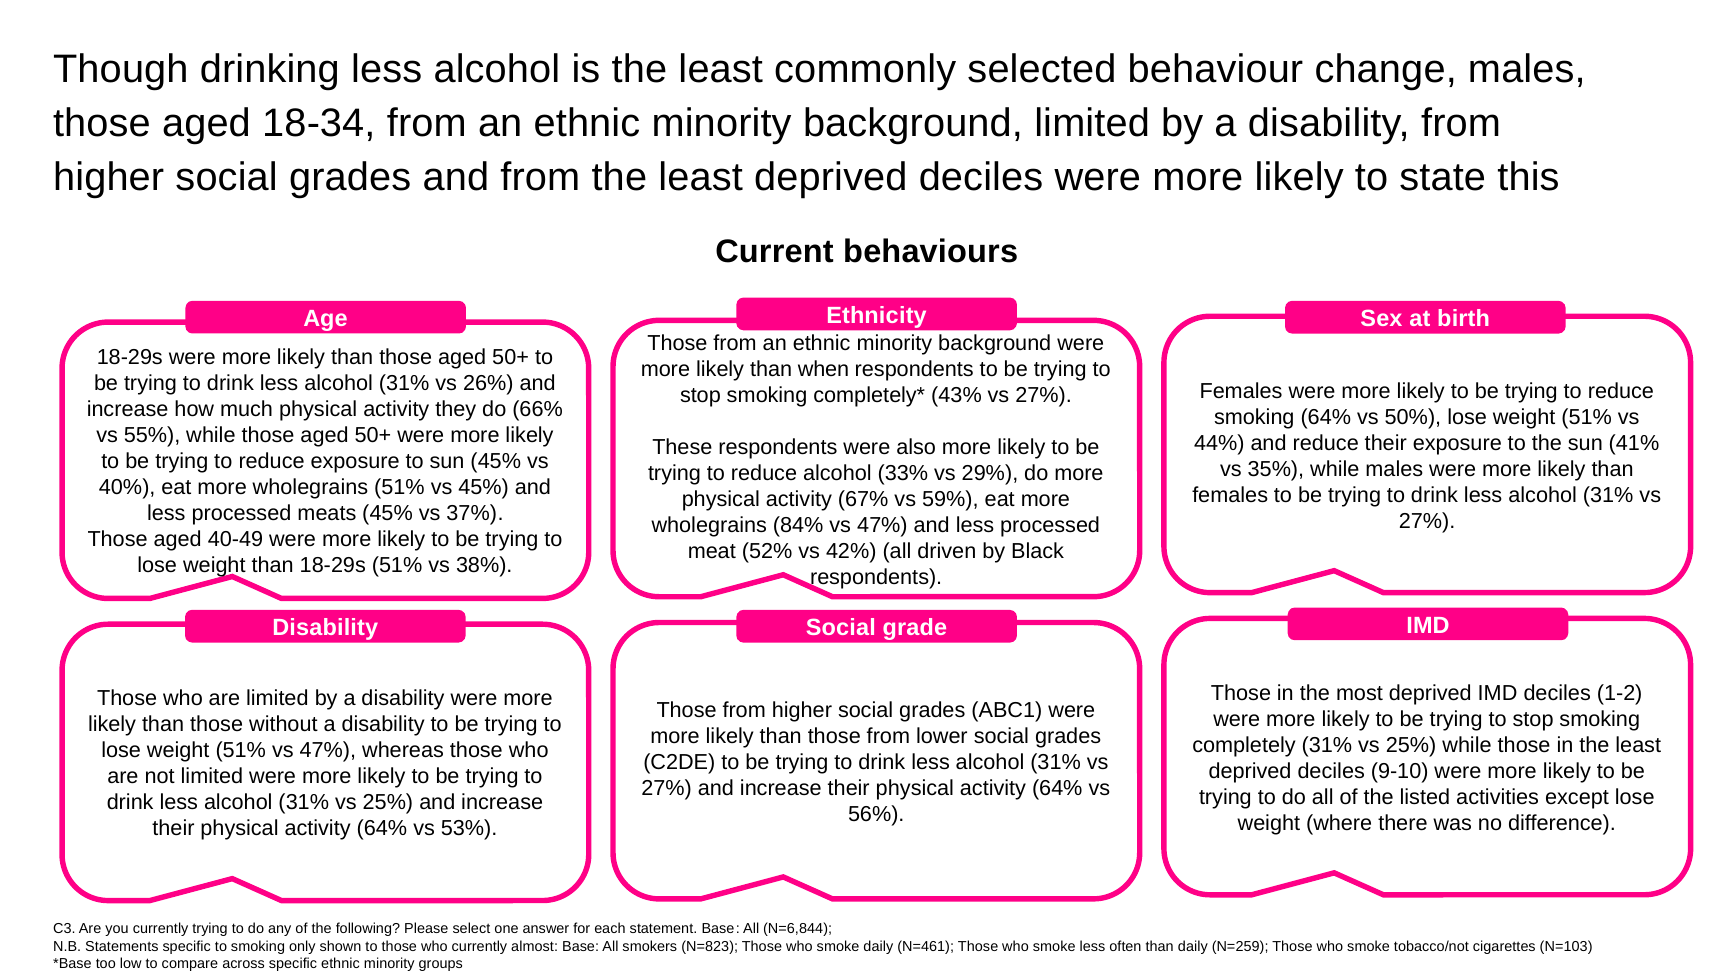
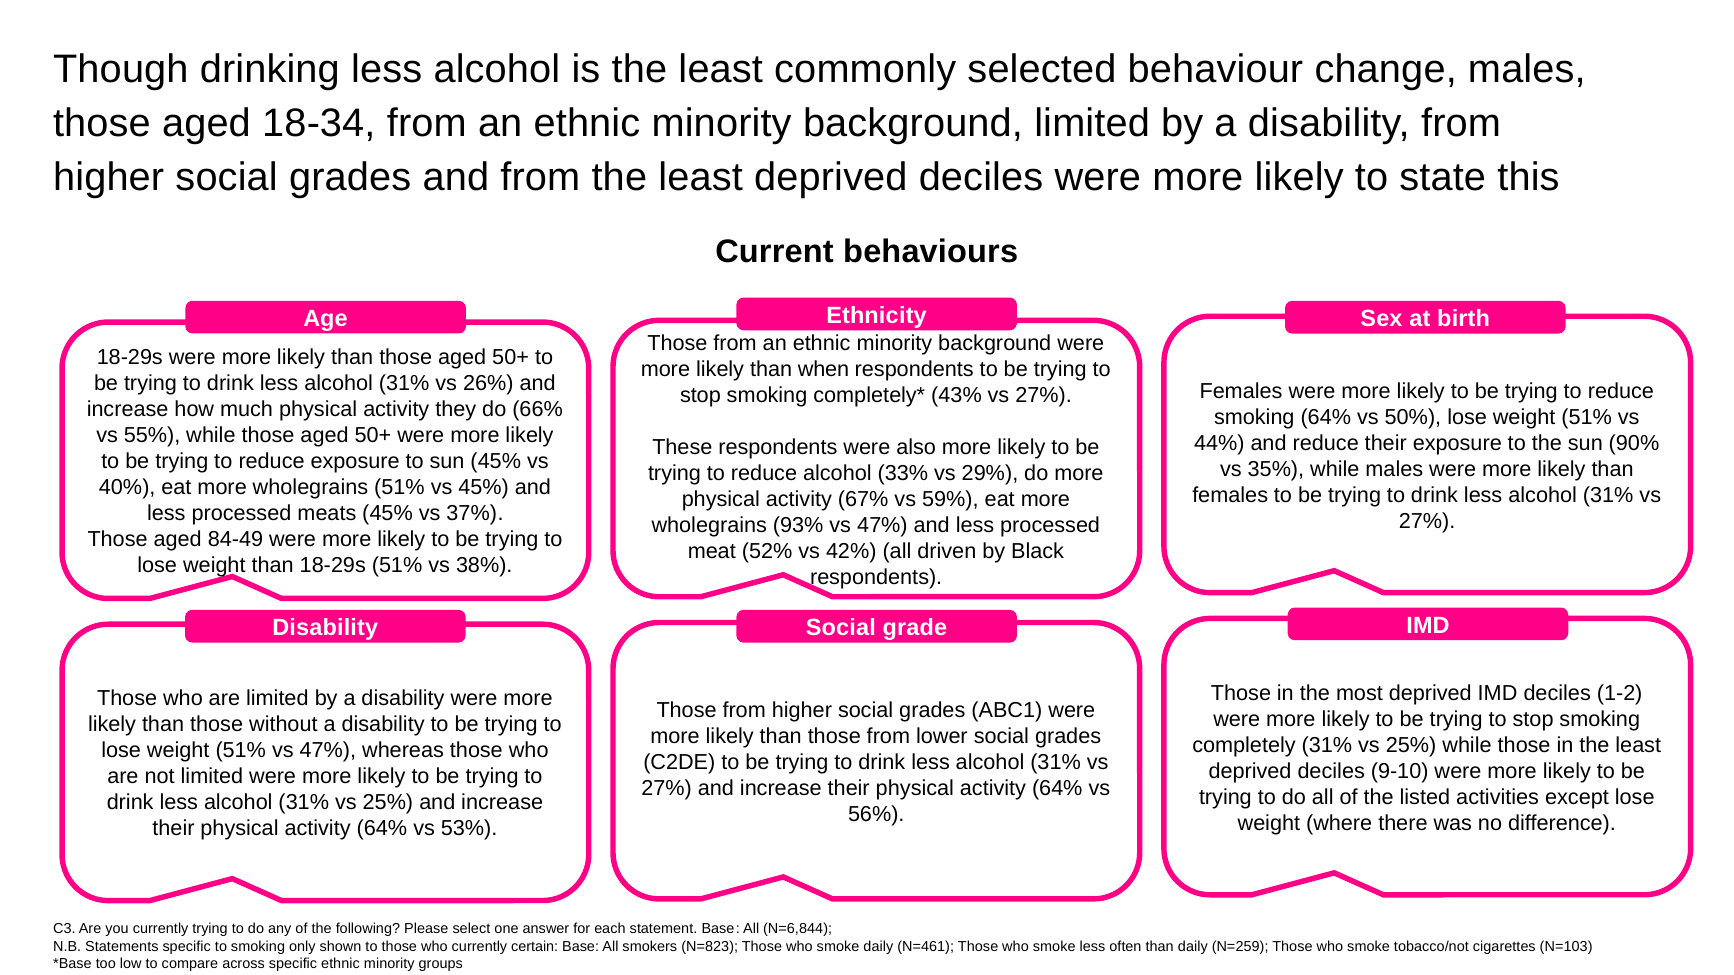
41%: 41% -> 90%
84%: 84% -> 93%
40-49: 40-49 -> 84-49
almost: almost -> certain
